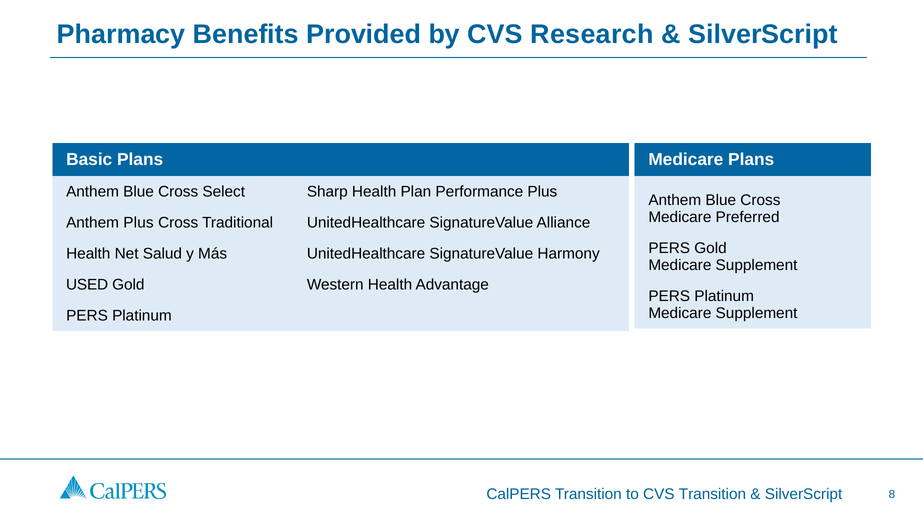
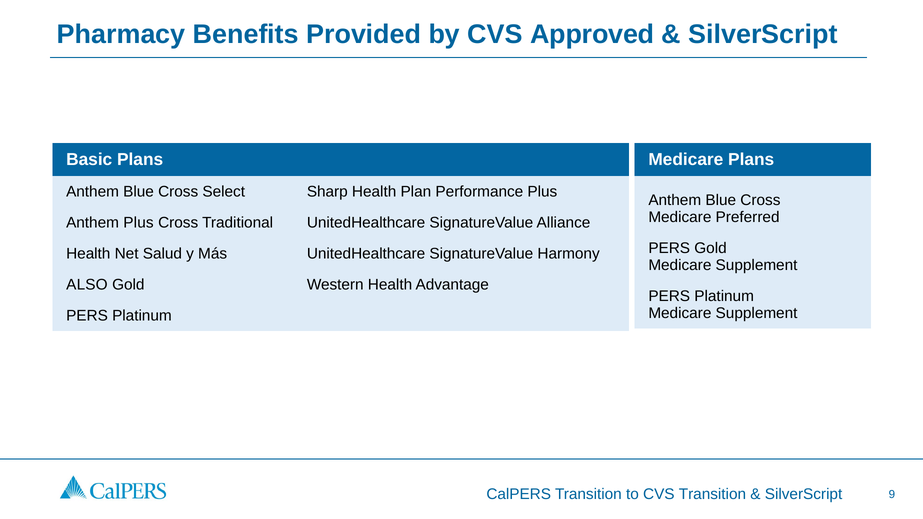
Research: Research -> Approved
USED: USED -> ALSO
8: 8 -> 9
